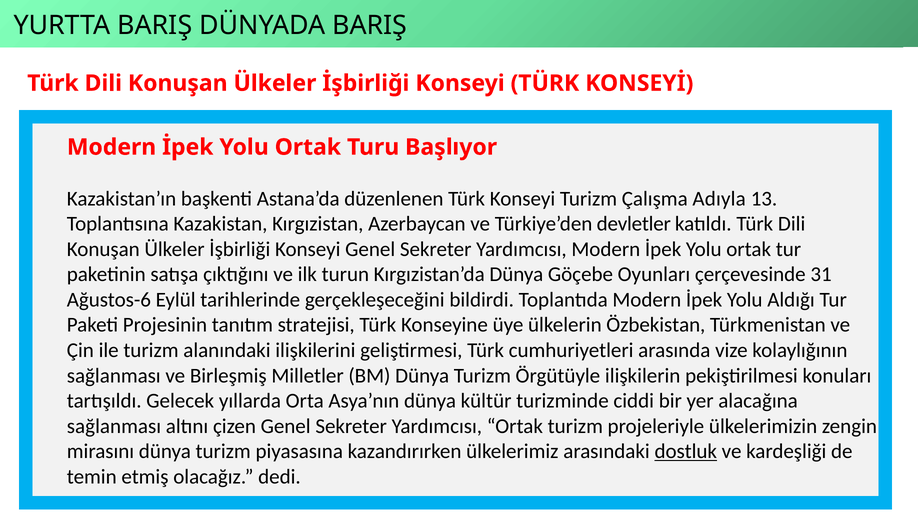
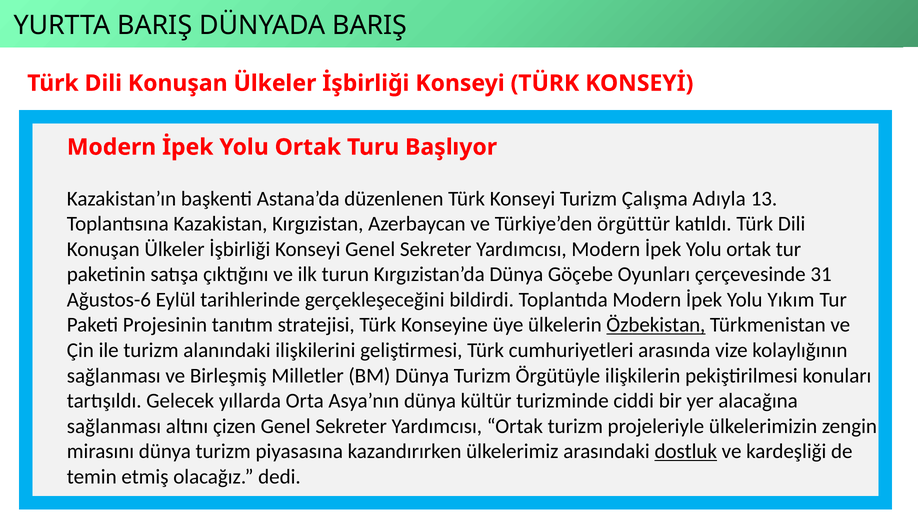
devletler: devletler -> örgüttür
Aldığı: Aldığı -> Yıkım
Özbekistan underline: none -> present
